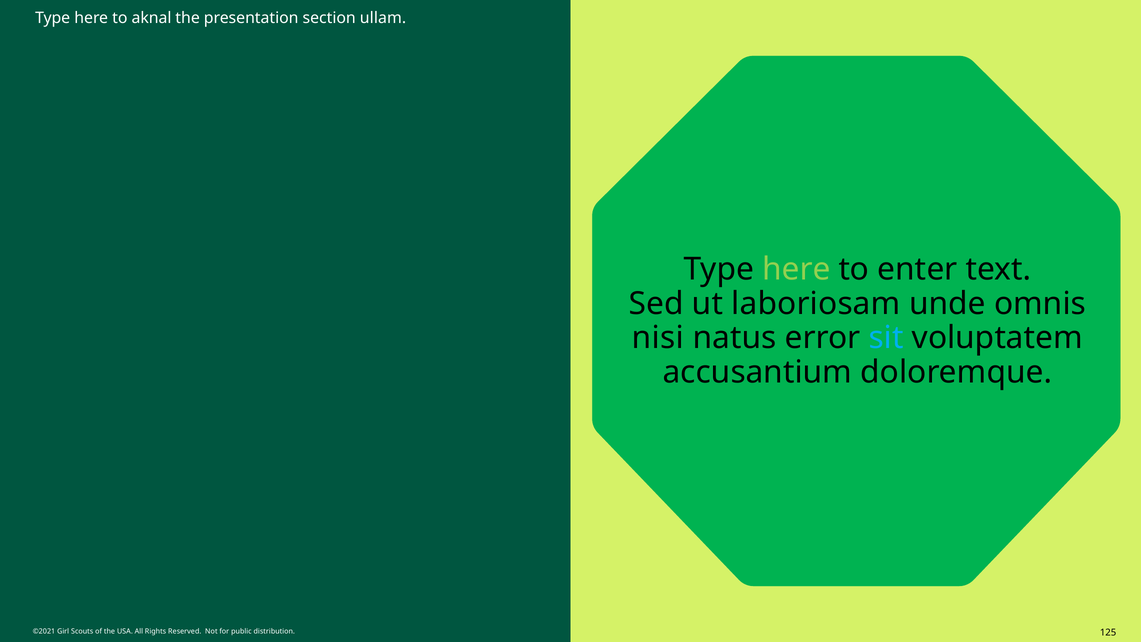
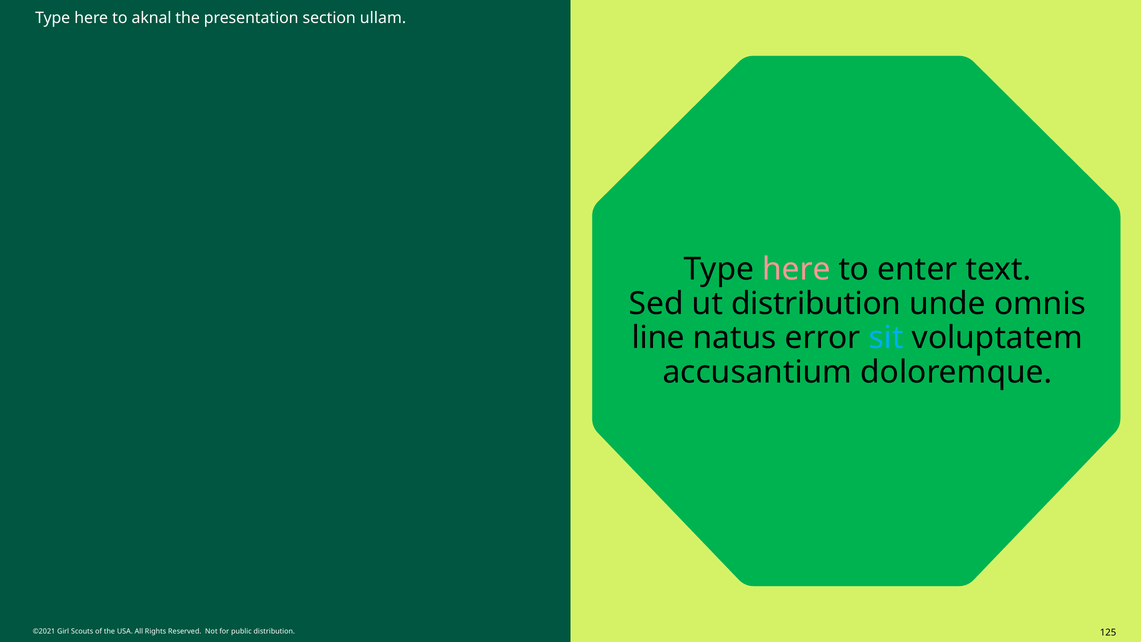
here at (796, 269) colour: light green -> pink
ut laboriosam: laboriosam -> distribution
nisi: nisi -> line
